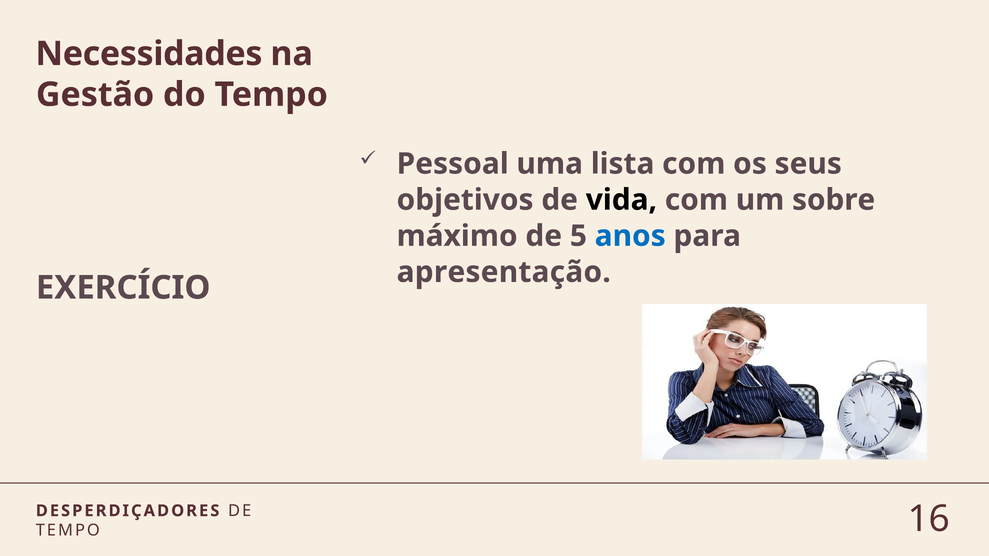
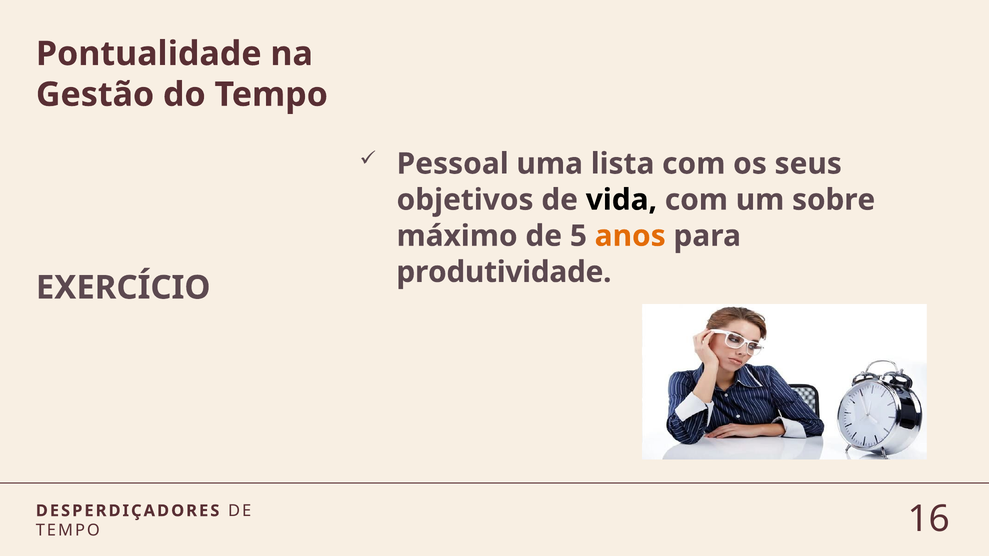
Necessidades: Necessidades -> Pontualidade
anos colour: blue -> orange
apresentação: apresentação -> produtividade
